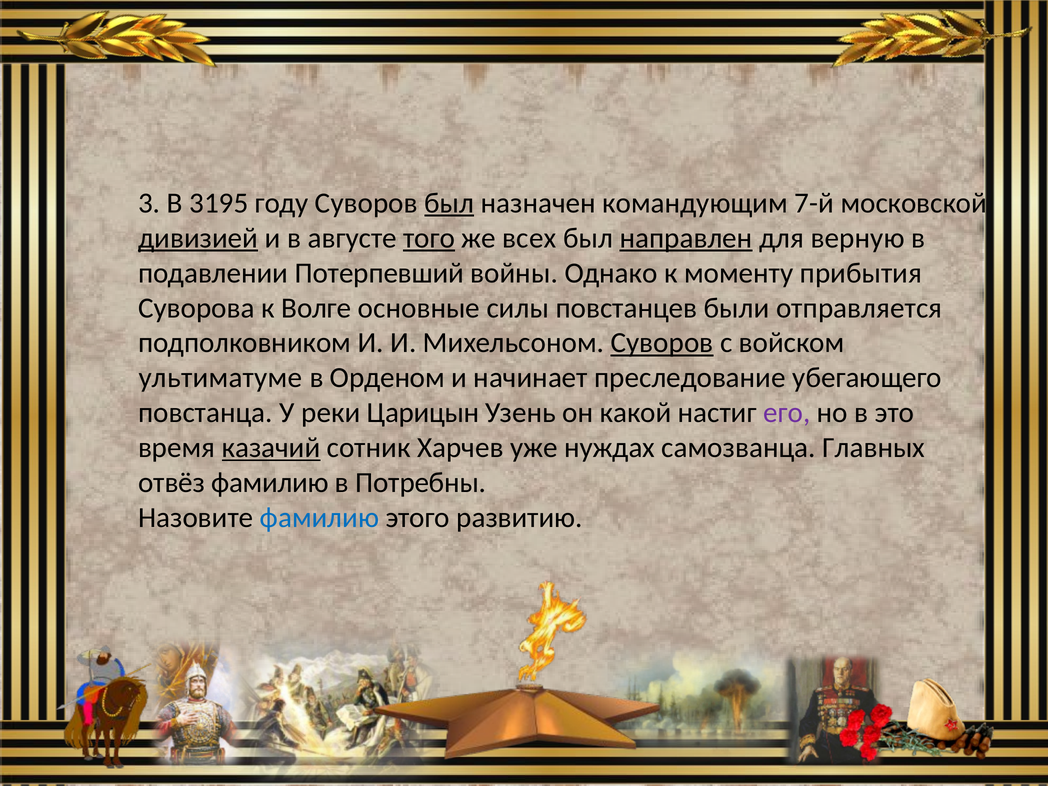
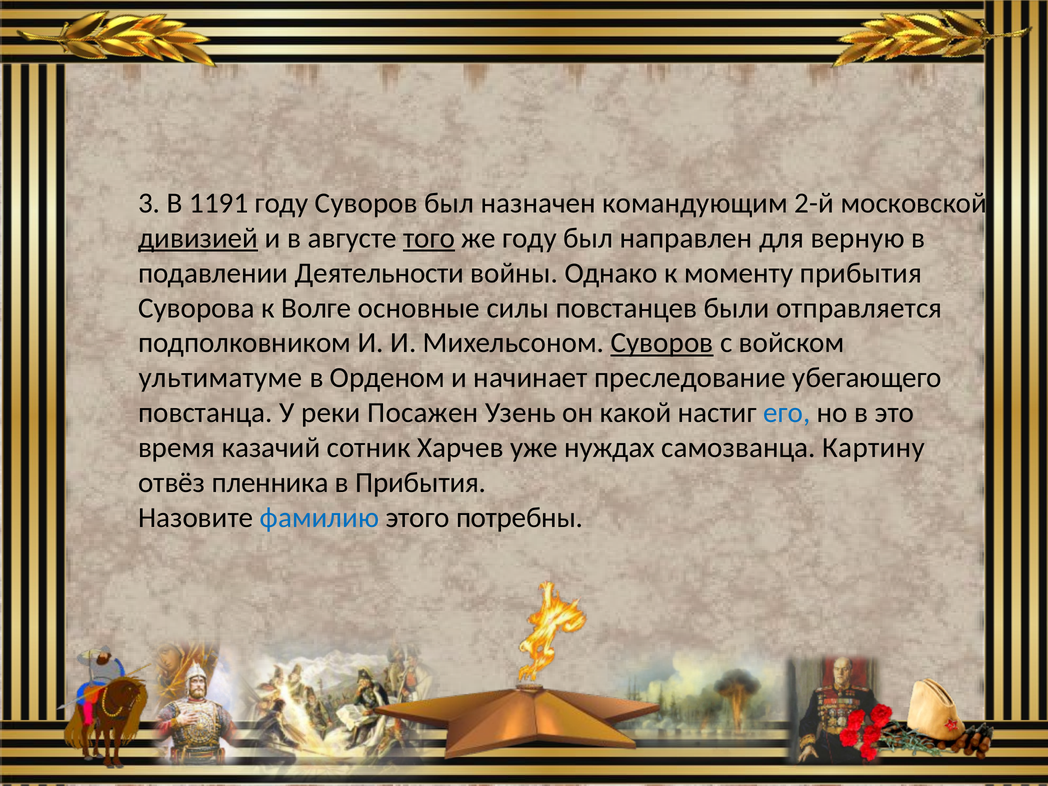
3195: 3195 -> 1191
был at (449, 203) underline: present -> none
7-й: 7-й -> 2-й
же всех: всех -> году
направлен underline: present -> none
Потерпевший: Потерпевший -> Деятельности
Царицын: Царицын -> Посажен
его colour: purple -> blue
казачий underline: present -> none
Главных: Главных -> Картину
отвёз фамилию: фамилию -> пленника
в Потребны: Потребны -> Прибытия
развитию: развитию -> потребны
